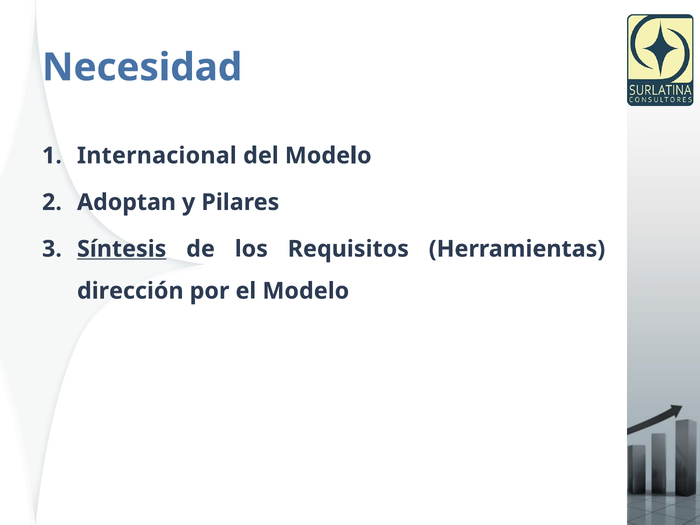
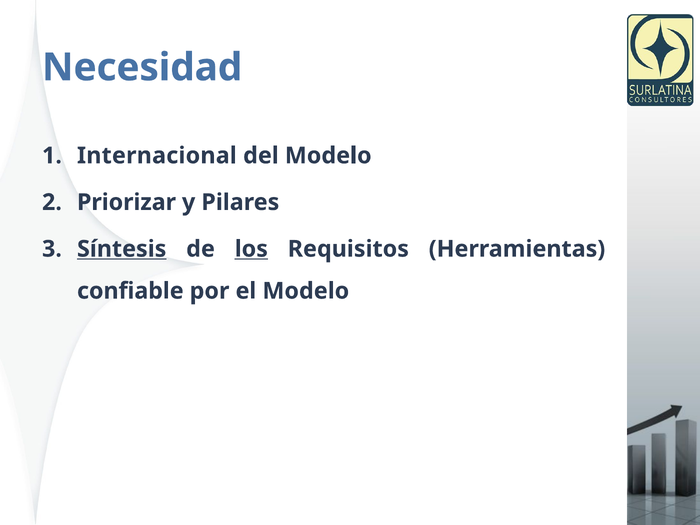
Adoptan: Adoptan -> Priorizar
los underline: none -> present
dirección: dirección -> confiable
